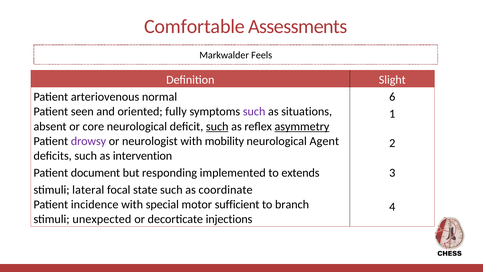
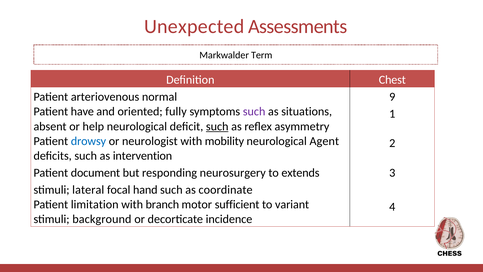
Comfortable: Comfortable -> Unexpected
Feels: Feels -> Term
Slight: Slight -> Chest
6: 6 -> 9
seen: seen -> have
core: core -> help
asymmetry underline: present -> none
drowsy colour: purple -> blue
implemented: implemented -> neurosurgery
state: state -> hand
incidence: incidence -> limitation
special: special -> branch
branch: branch -> variant
unexpected: unexpected -> background
injections: injections -> incidence
